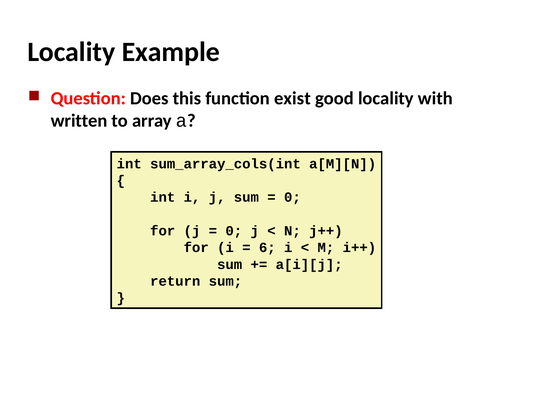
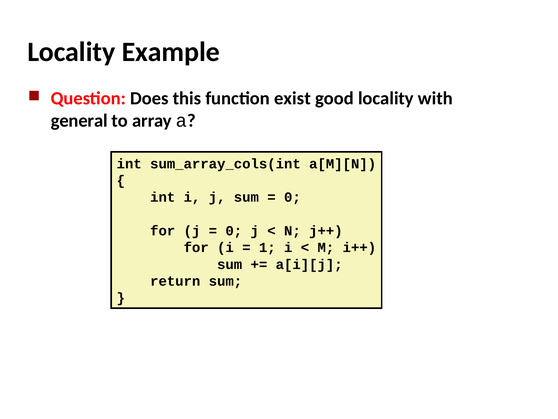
written: written -> general
6: 6 -> 1
